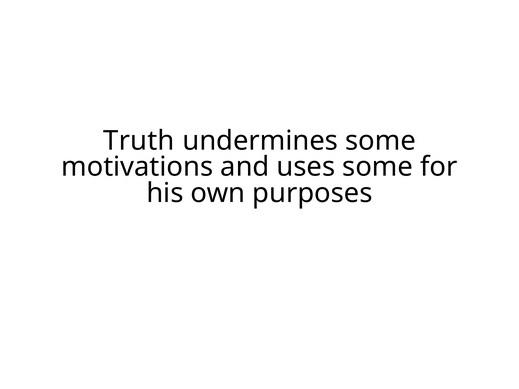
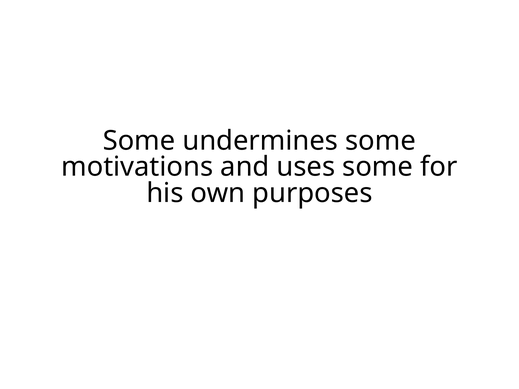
Truth at (139, 141): Truth -> Some
